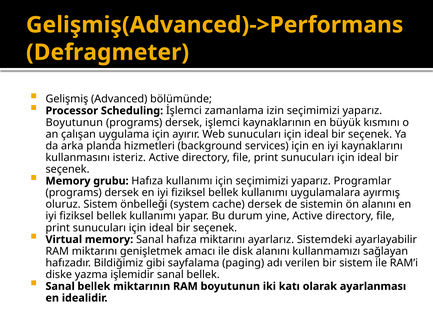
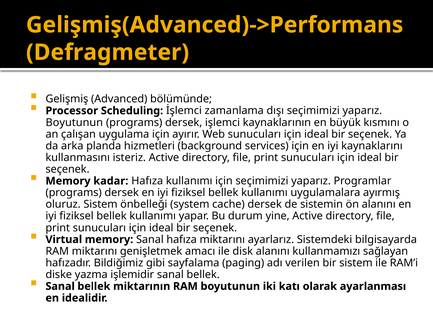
izin: izin -> dışı
grubu: grubu -> kadar
ayarlayabilir: ayarlayabilir -> bilgisayarda
